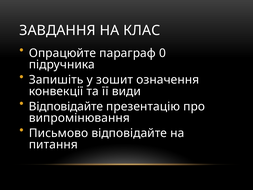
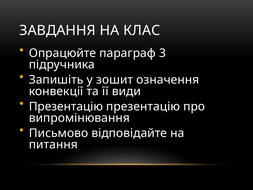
0: 0 -> 3
Відповідайте at (66, 106): Відповідайте -> Презентацію
